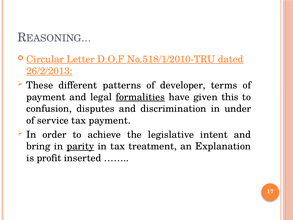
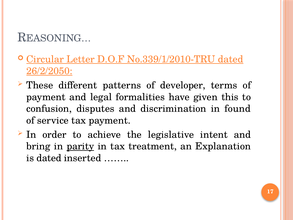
No.518/1/2010-TRU: No.518/1/2010-TRU -> No.339/1/2010-TRU
26/2/2013: 26/2/2013 -> 26/2/2050
formalities underline: present -> none
under: under -> found
is profit: profit -> dated
